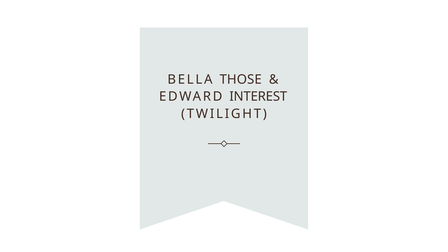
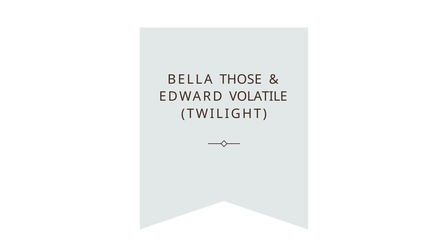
INTEREST: INTEREST -> VOLATILE
